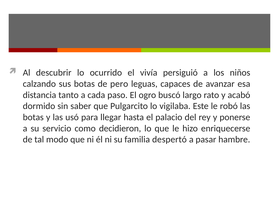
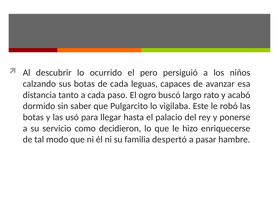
vivía: vivía -> pero
de pero: pero -> cada
